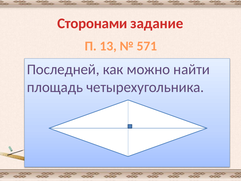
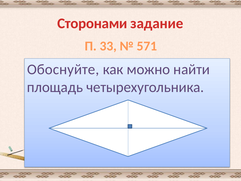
13: 13 -> 33
Последней: Последней -> Обоснуйте
